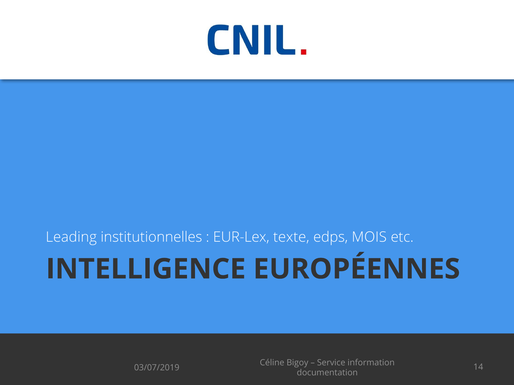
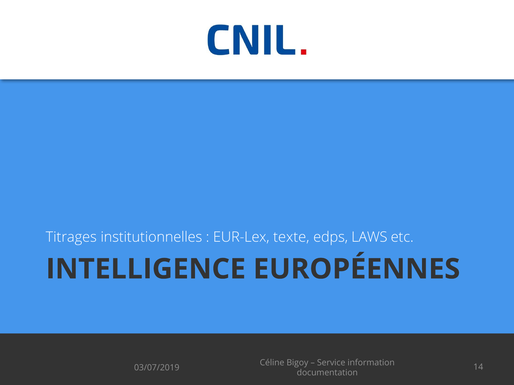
Leading: Leading -> Titrages
MOIS: MOIS -> LAWS
